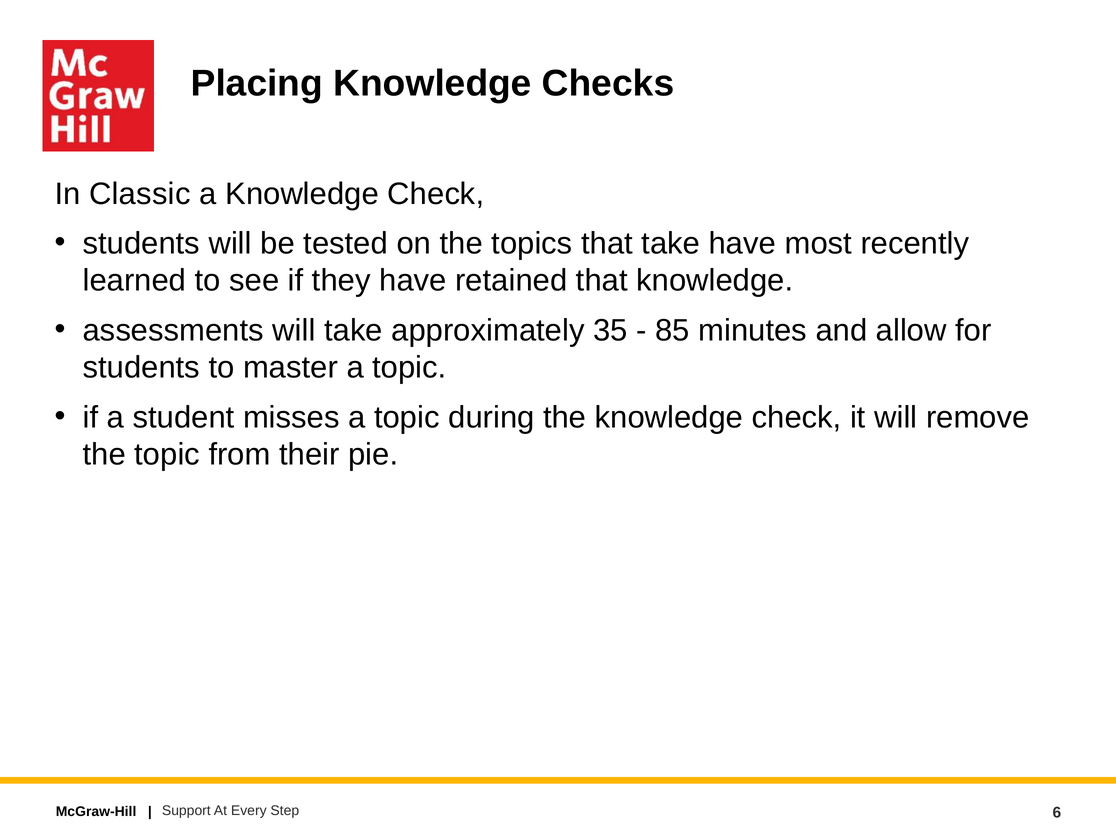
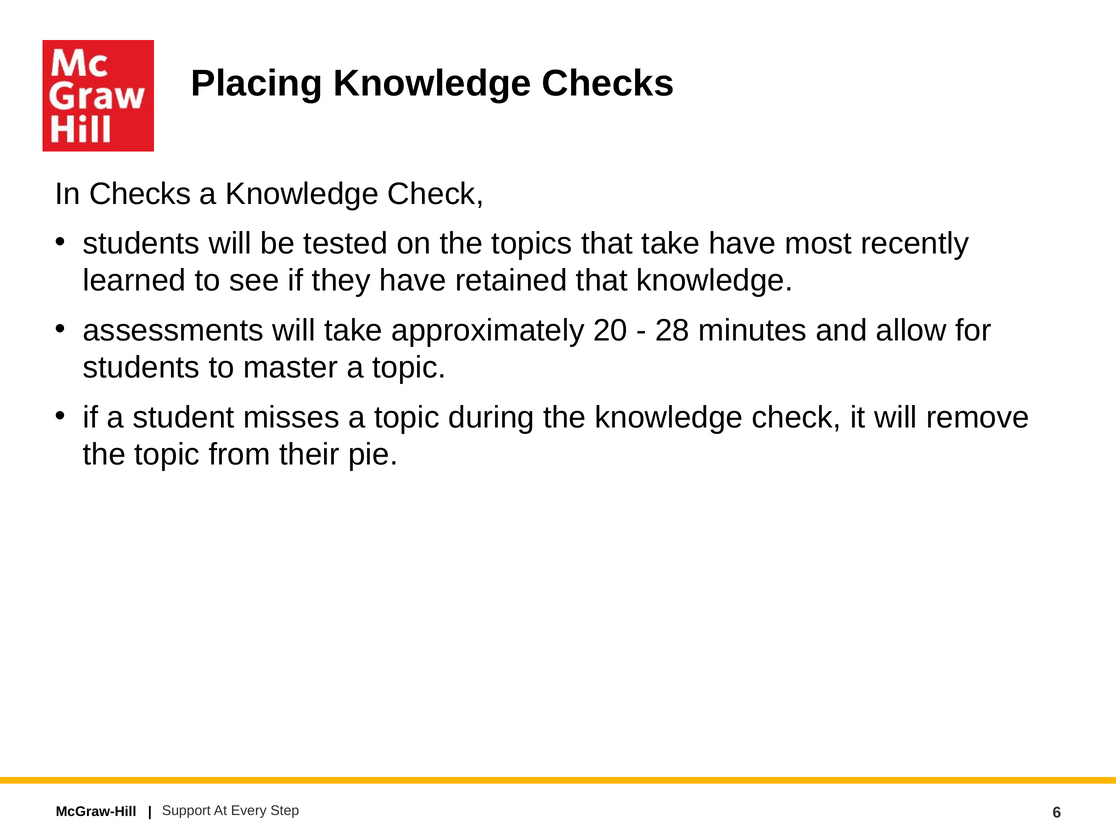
In Classic: Classic -> Checks
35: 35 -> 20
85: 85 -> 28
